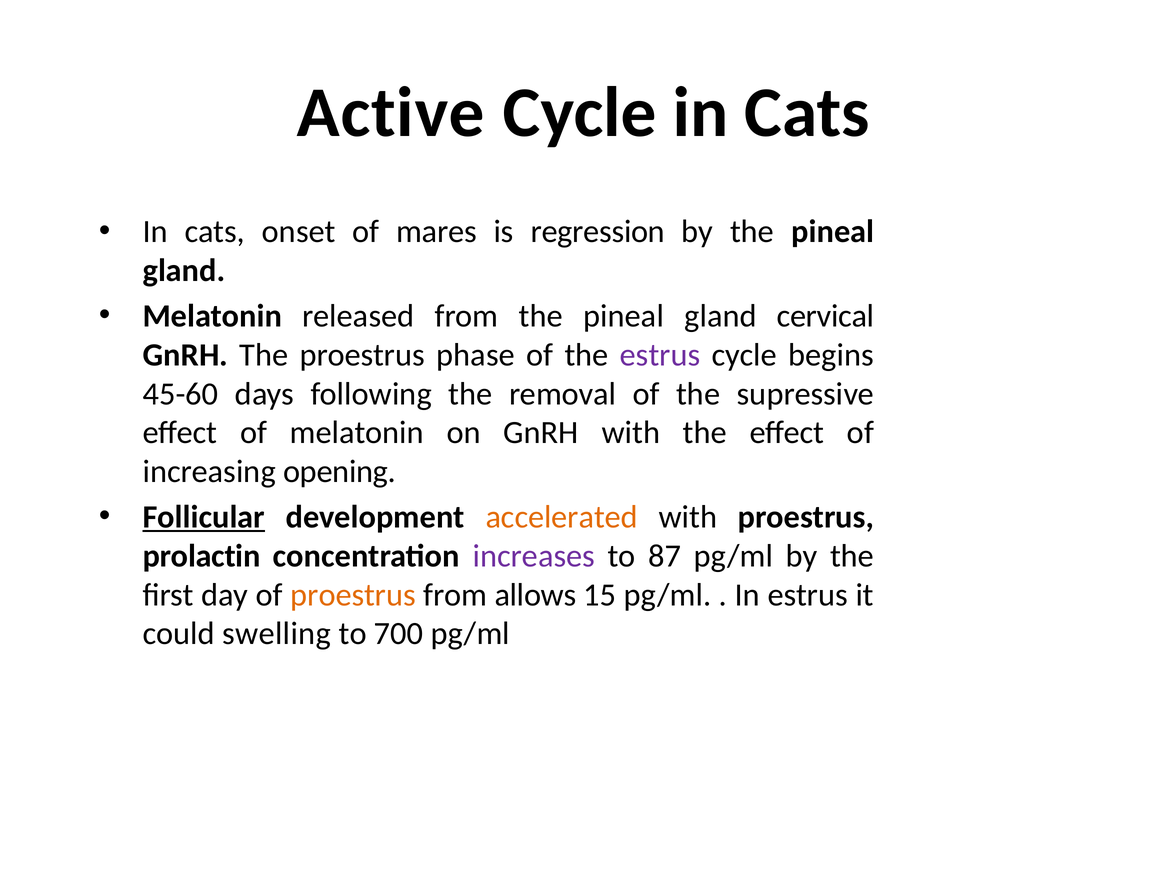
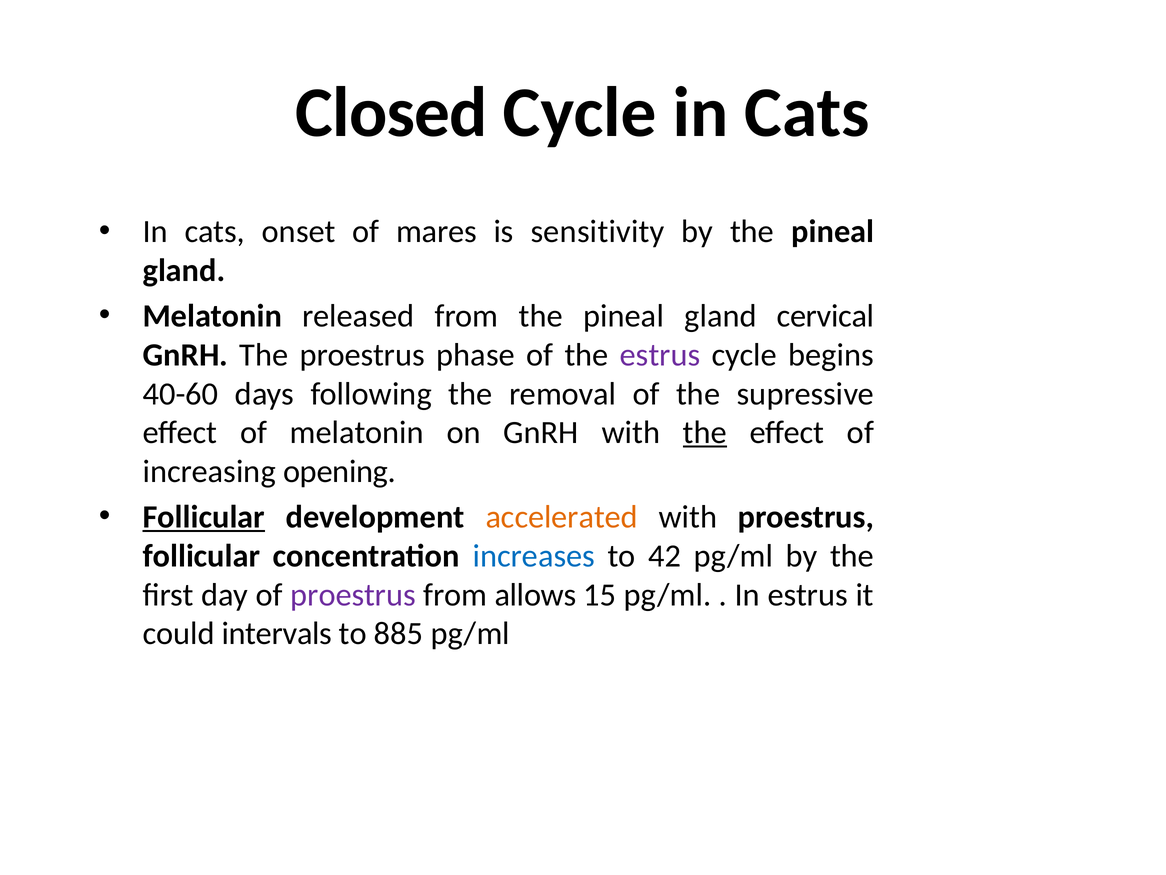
Active: Active -> Closed
regression: regression -> sensitivity
45-60: 45-60 -> 40-60
the at (705, 432) underline: none -> present
prolactin at (202, 556): prolactin -> follicular
increases colour: purple -> blue
87: 87 -> 42
proestrus at (353, 594) colour: orange -> purple
swelling: swelling -> intervals
700: 700 -> 885
